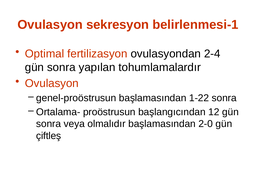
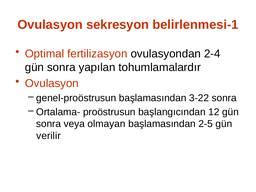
1-22: 1-22 -> 3-22
olmalıdır: olmalıdır -> olmayan
2-0: 2-0 -> 2-5
çiftleş: çiftleş -> verilir
